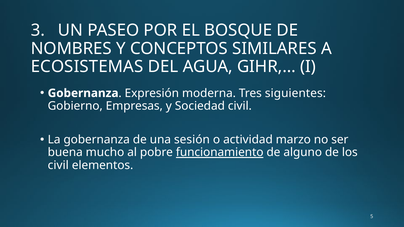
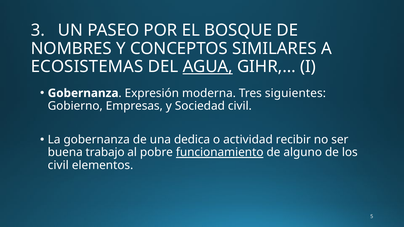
AGUA underline: none -> present
sesión: sesión -> dedica
marzo: marzo -> recibir
mucho: mucho -> trabajo
